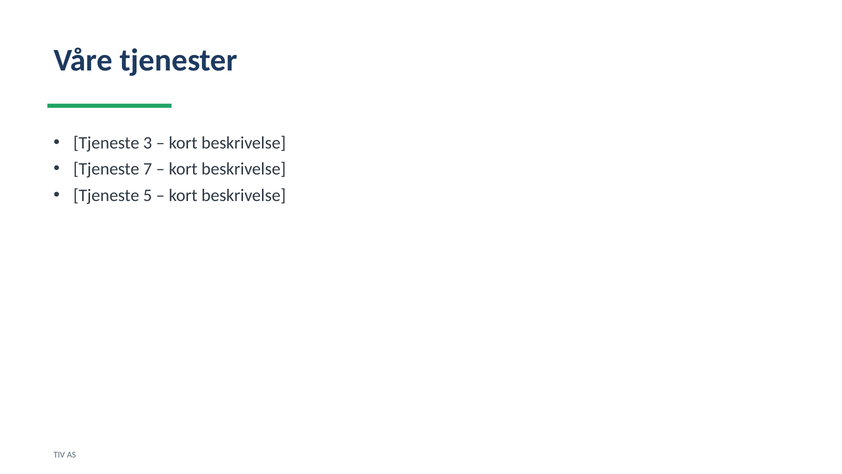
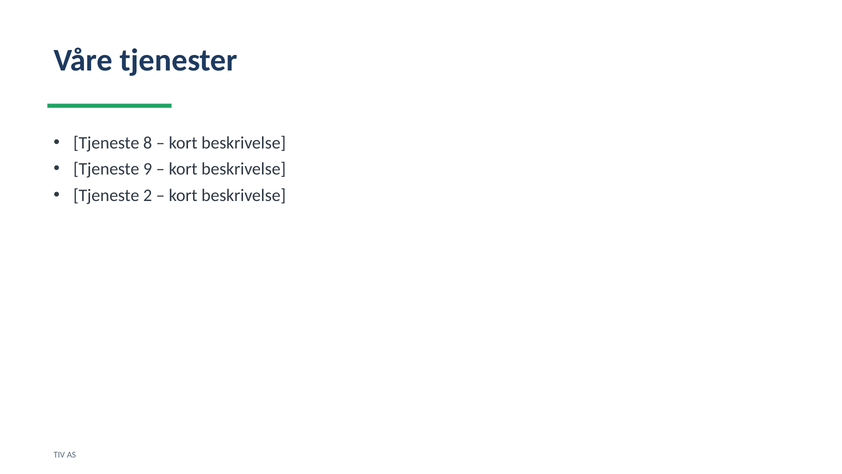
3: 3 -> 8
7: 7 -> 9
5: 5 -> 2
